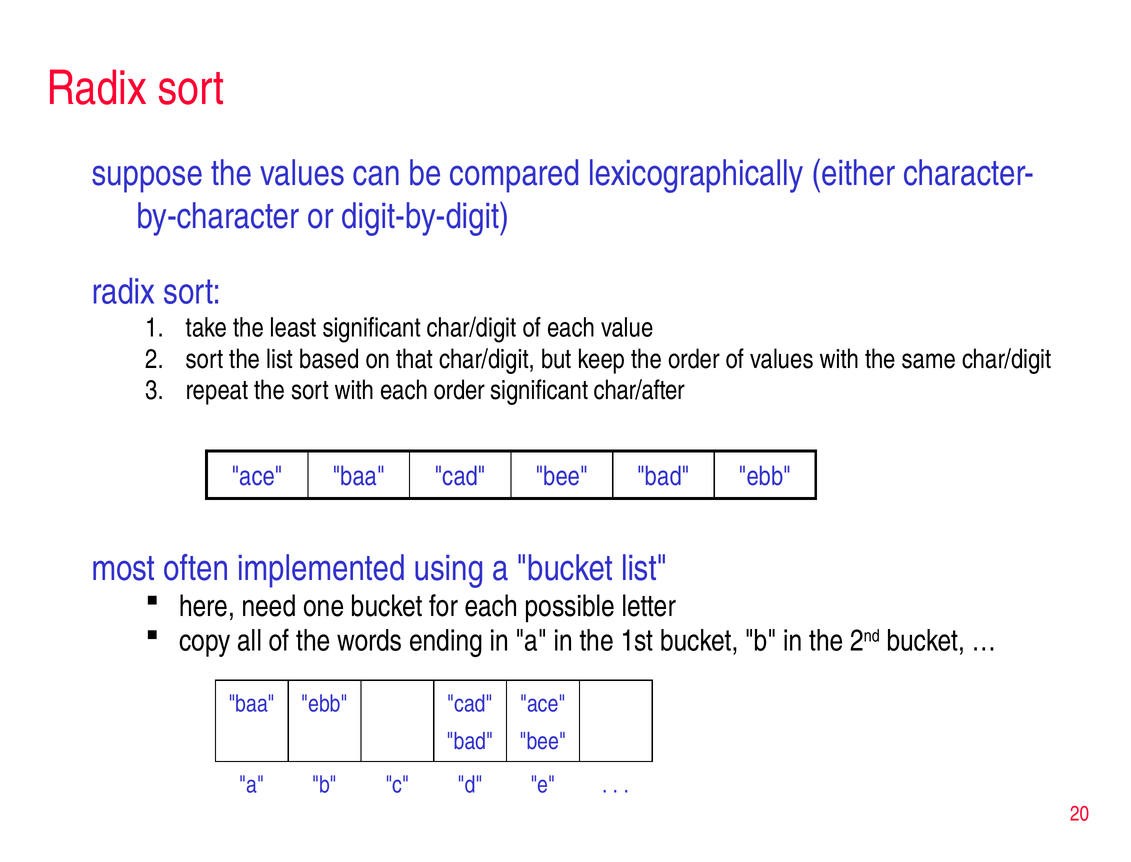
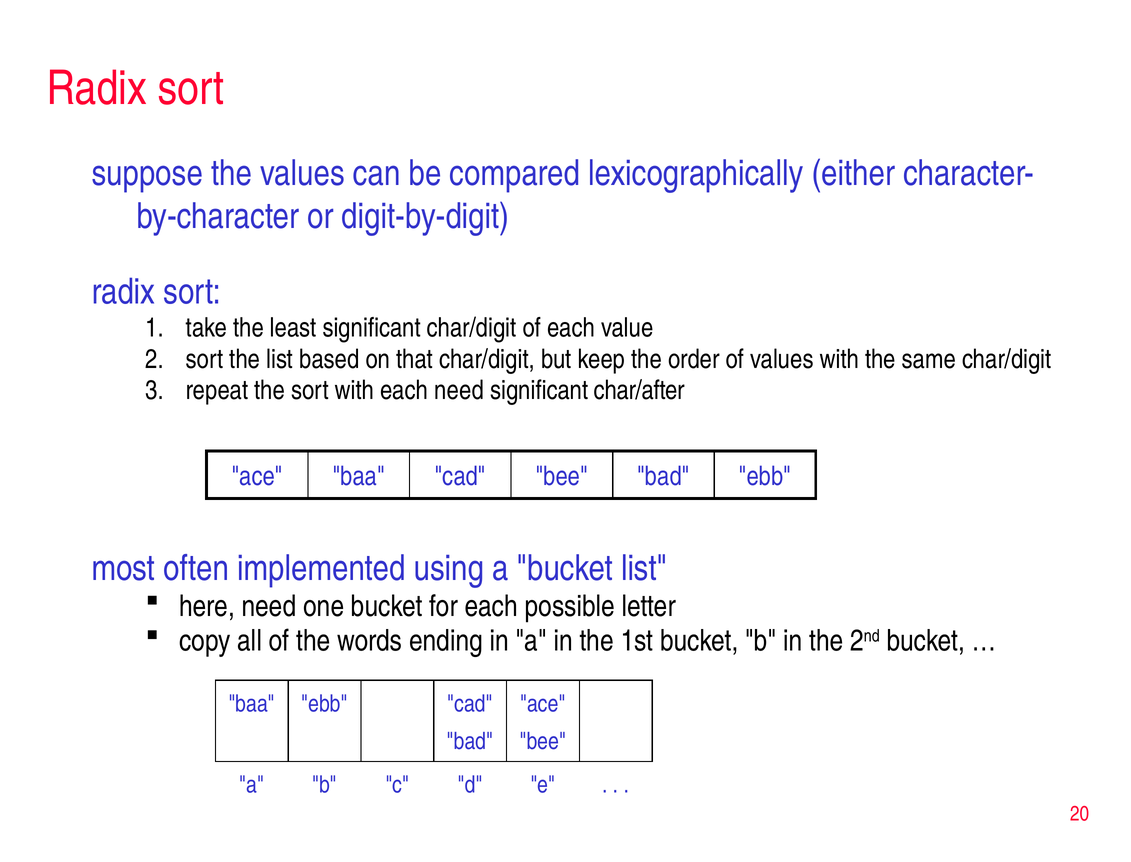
each order: order -> need
